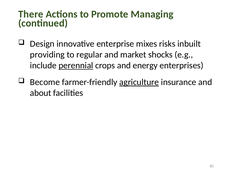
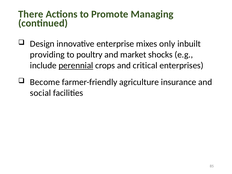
risks: risks -> only
regular: regular -> poultry
energy: energy -> critical
agriculture underline: present -> none
about: about -> social
